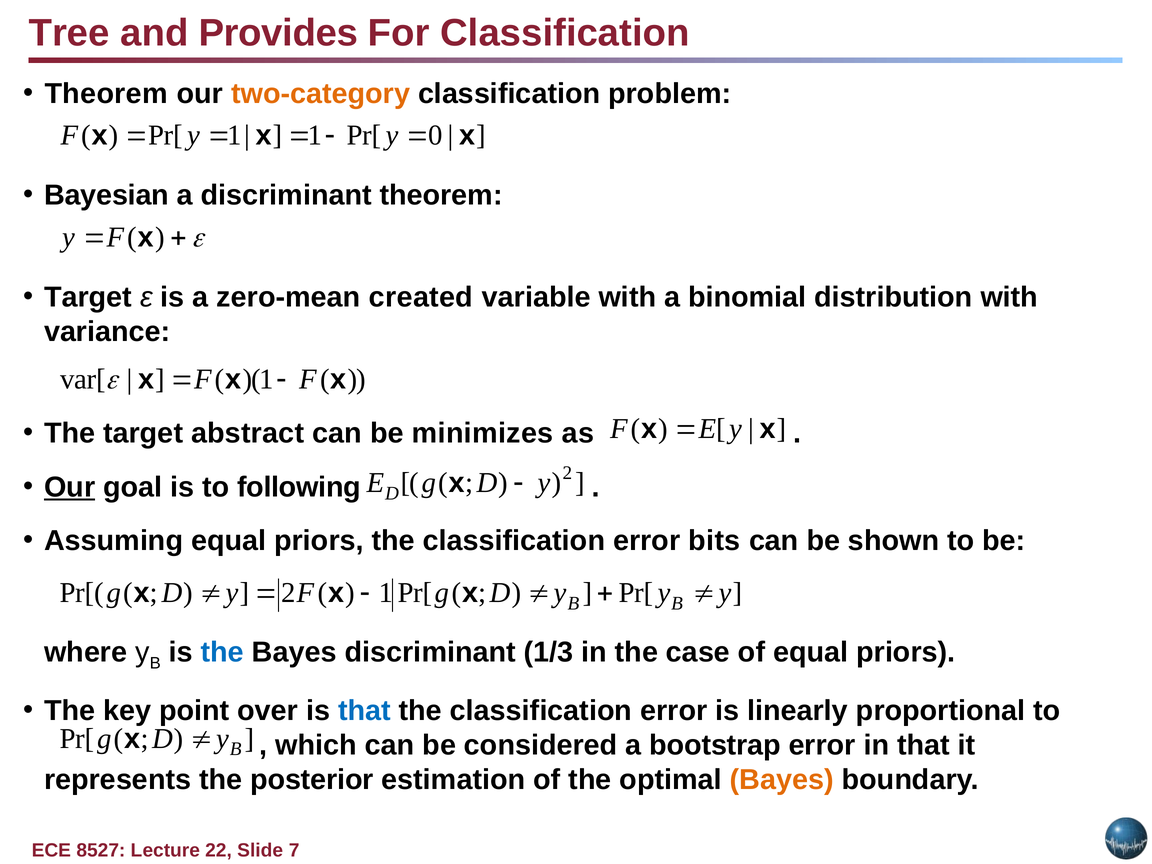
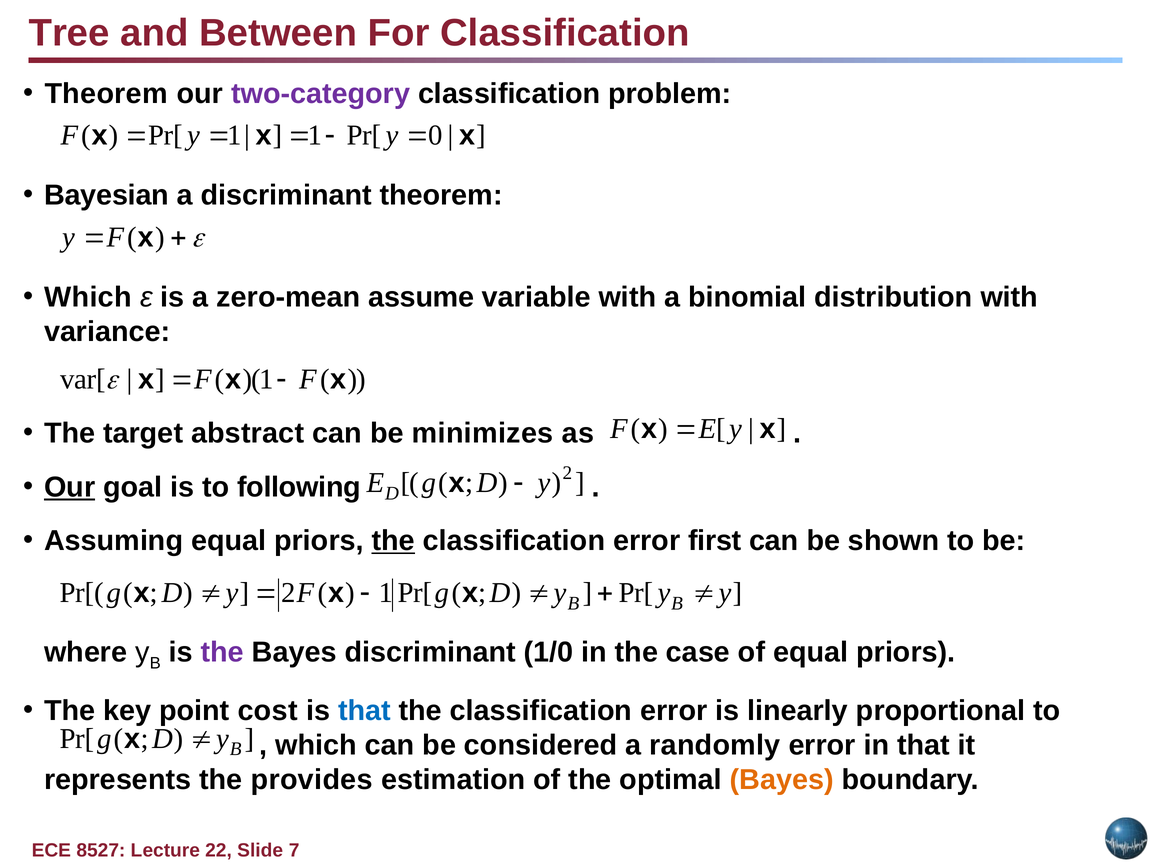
Provides: Provides -> Between
two-category colour: orange -> purple
Target at (88, 297): Target -> Which
created: created -> assume
the at (393, 541) underline: none -> present
bits: bits -> first
the at (222, 652) colour: blue -> purple
1/3: 1/3 -> 1/0
over: over -> cost
bootstrap: bootstrap -> randomly
posterior: posterior -> provides
